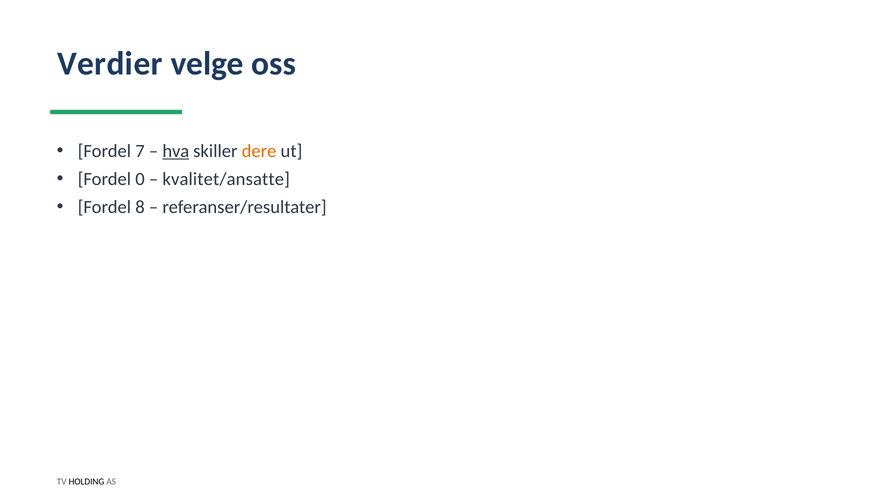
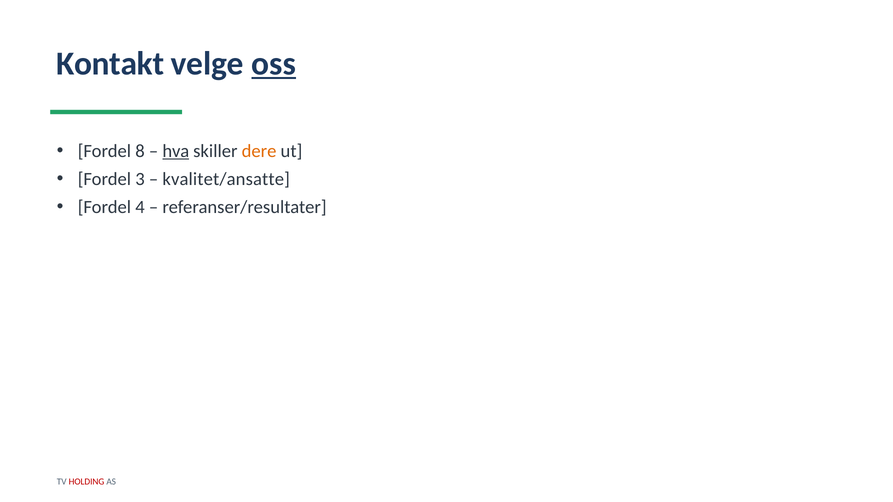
Verdier: Verdier -> Kontakt
oss underline: none -> present
7: 7 -> 8
0: 0 -> 3
8: 8 -> 4
HOLDING colour: black -> red
